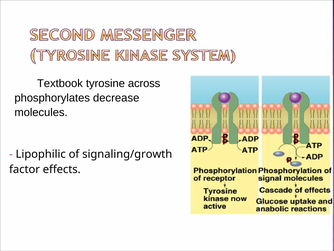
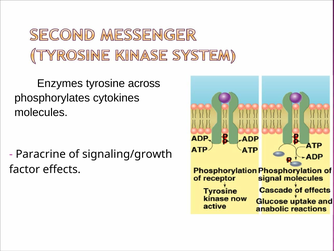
Textbook: Textbook -> Enzymes
decrease: decrease -> cytokines
Lipophilic: Lipophilic -> Paracrine
